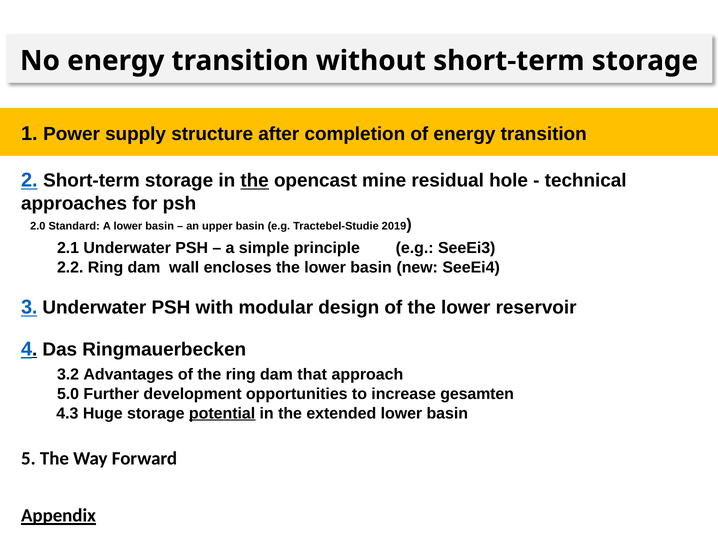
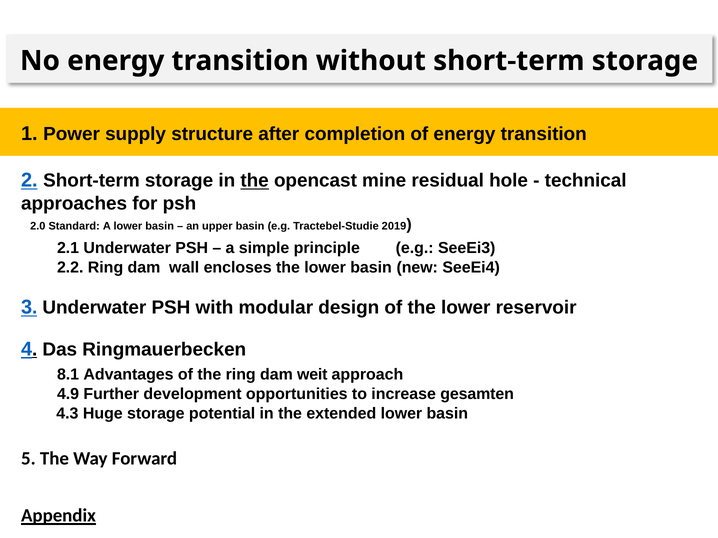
3.2: 3.2 -> 8.1
that: that -> weit
5.0: 5.0 -> 4.9
potential underline: present -> none
